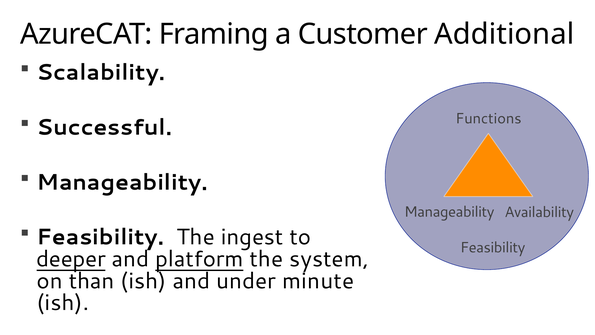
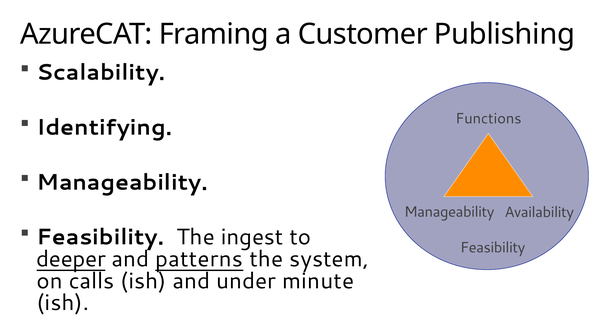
Additional: Additional -> Publishing
Successful: Successful -> Identifying
platform: platform -> patterns
than: than -> calls
